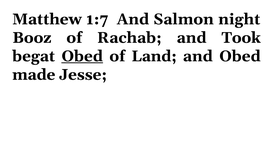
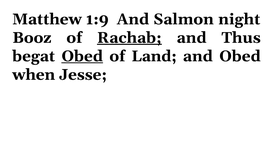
1:7: 1:7 -> 1:9
Rachab underline: none -> present
Took: Took -> Thus
made: made -> when
